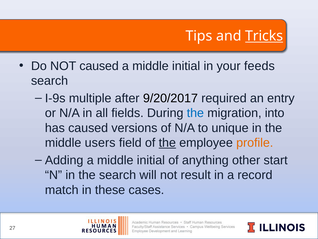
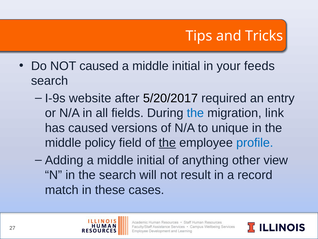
Tricks underline: present -> none
multiple: multiple -> website
9/20/2017: 9/20/2017 -> 5/20/2017
into: into -> link
users: users -> policy
profile colour: orange -> blue
start: start -> view
